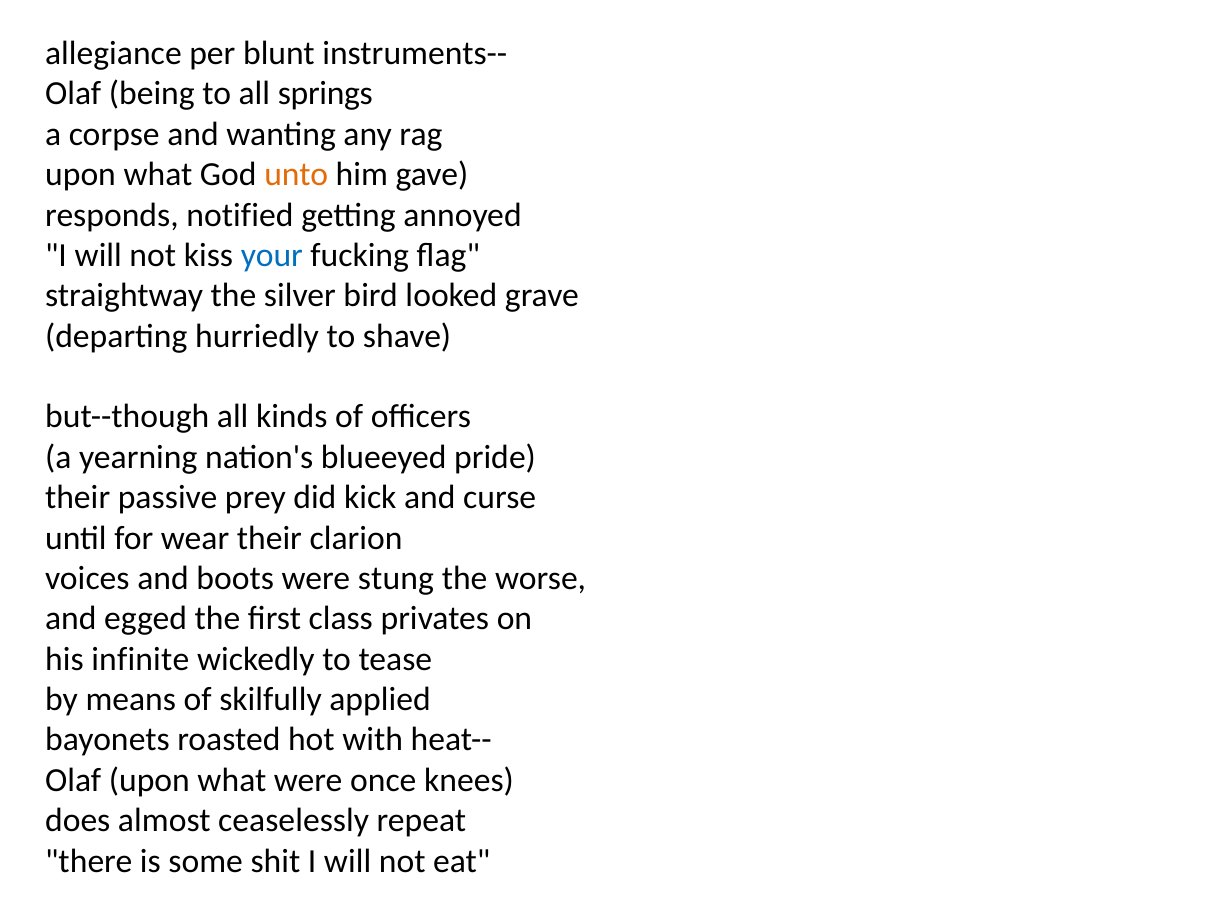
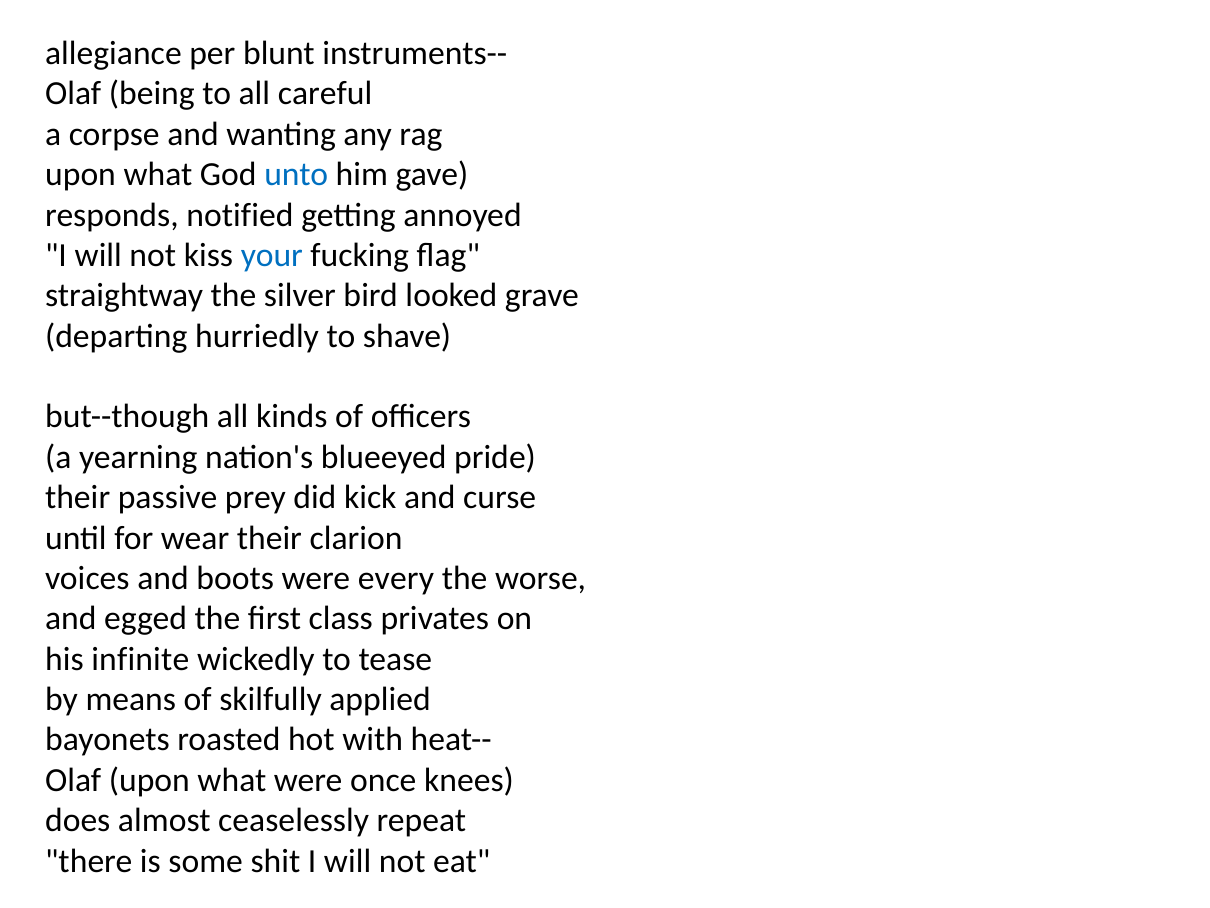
springs: springs -> careful
unto colour: orange -> blue
stung: stung -> every
